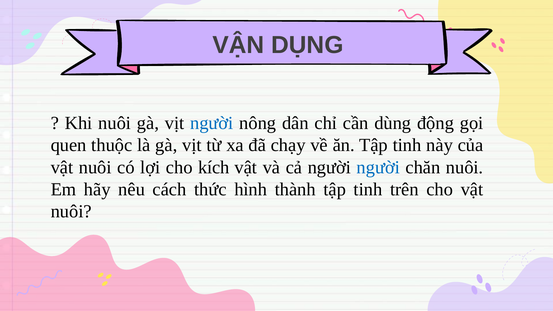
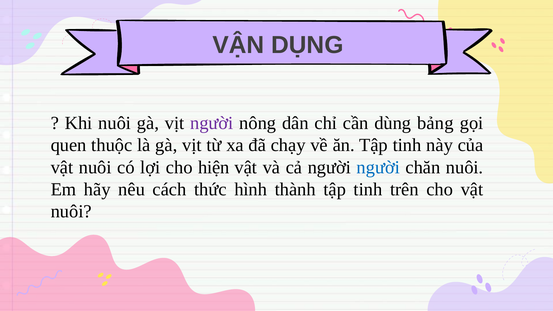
người at (212, 123) colour: blue -> purple
động: động -> bảng
kích: kích -> hiện
